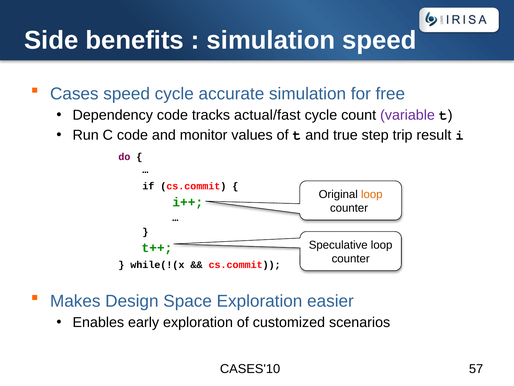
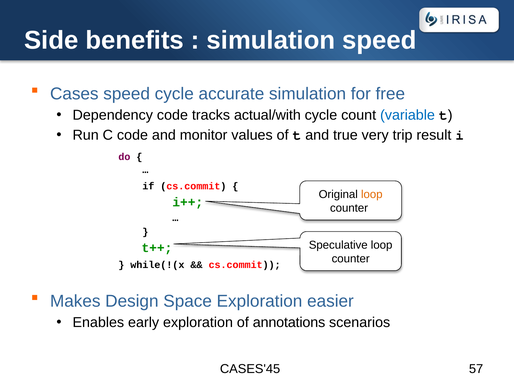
actual/fast: actual/fast -> actual/with
variable colour: purple -> blue
step: step -> very
customized: customized -> annotations
CASES'10: CASES'10 -> CASES'45
